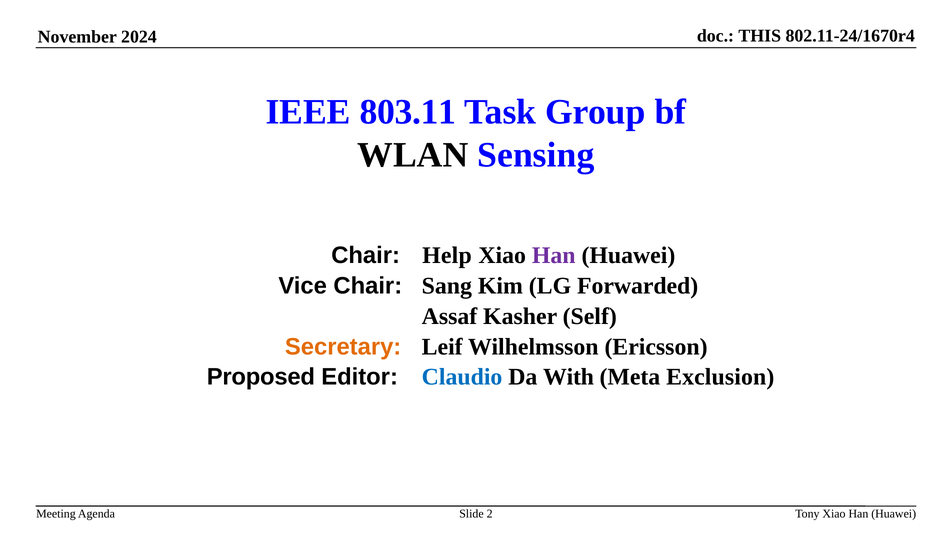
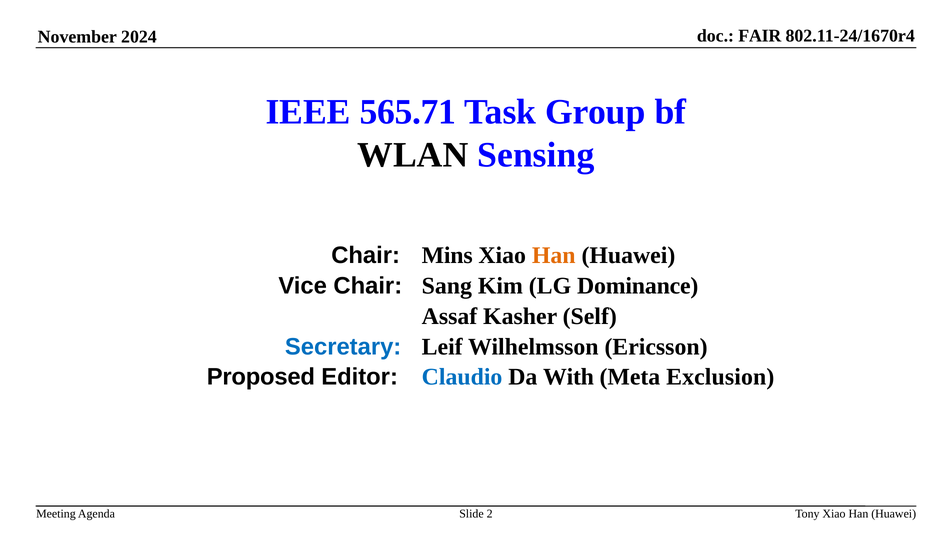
THIS: THIS -> FAIR
803.11: 803.11 -> 565.71
Help: Help -> Mins
Han at (554, 255) colour: purple -> orange
Forwarded: Forwarded -> Dominance
Secretary colour: orange -> blue
